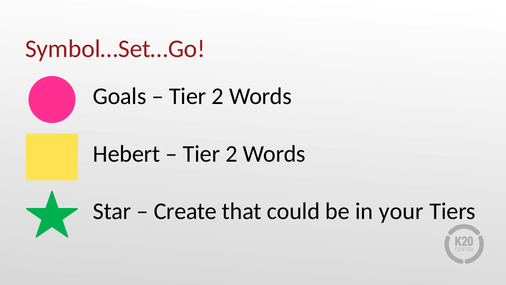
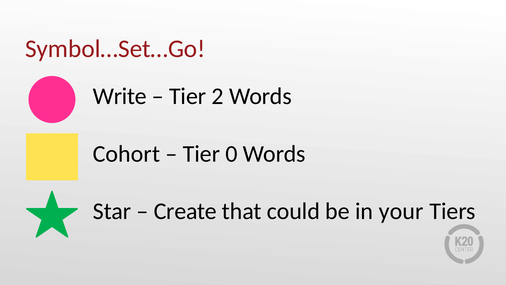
Goals: Goals -> Write
Hebert: Hebert -> Cohort
2 at (231, 154): 2 -> 0
